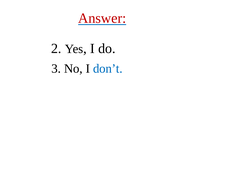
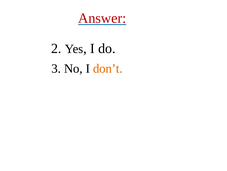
don’t colour: blue -> orange
